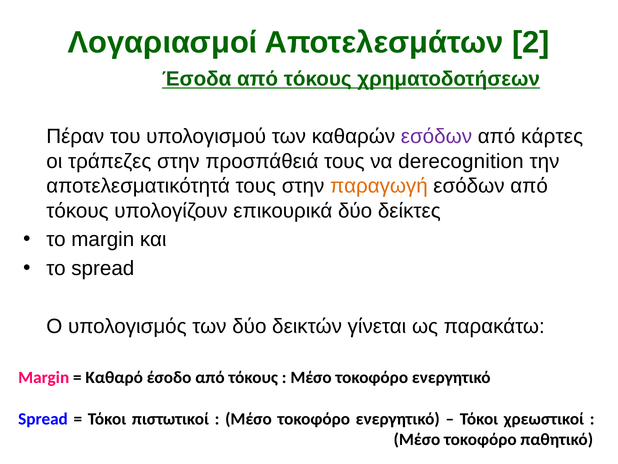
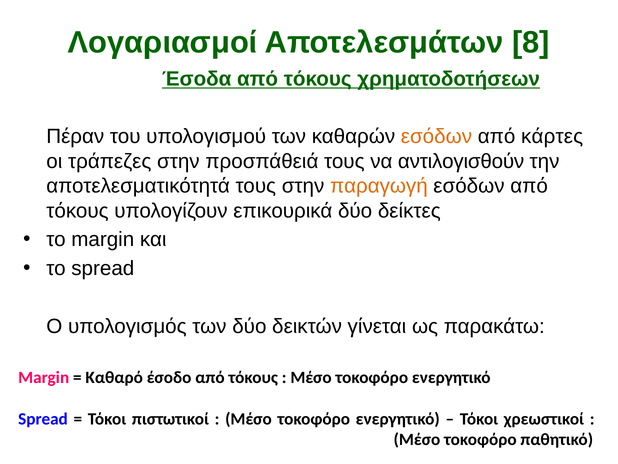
2: 2 -> 8
εσόδων at (436, 136) colour: purple -> orange
derecognition: derecognition -> αντιλογισθούν
